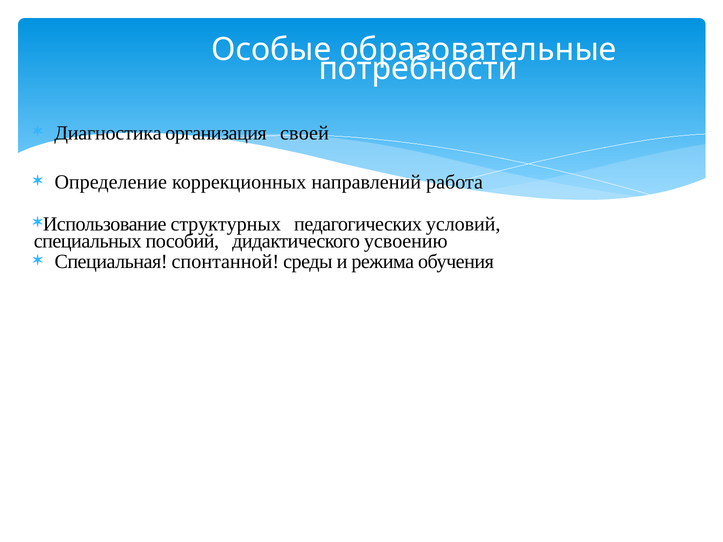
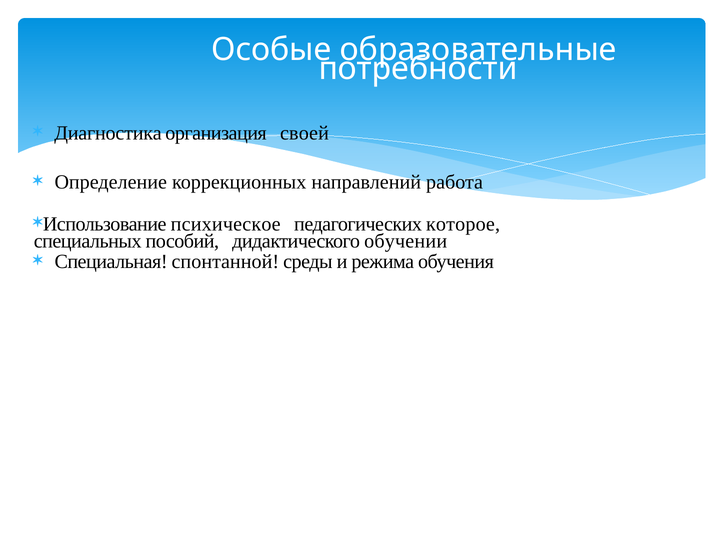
структурных: структурных -> психическое
условий: условий -> которое
усвоению: усвоению -> обучении
